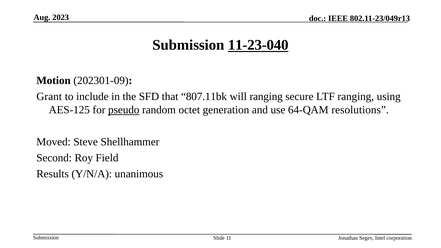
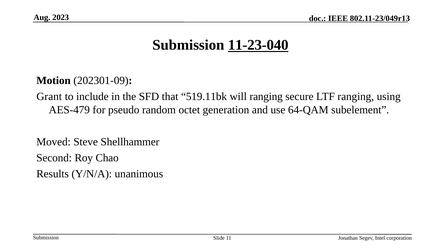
807.11bk: 807.11bk -> 519.11bk
AES-125: AES-125 -> AES-479
pseudo underline: present -> none
resolutions: resolutions -> subelement
Field: Field -> Chao
